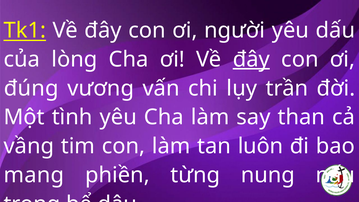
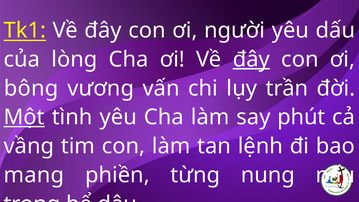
đúng: đúng -> bông
Một underline: none -> present
than: than -> phút
luôn: luôn -> lệnh
